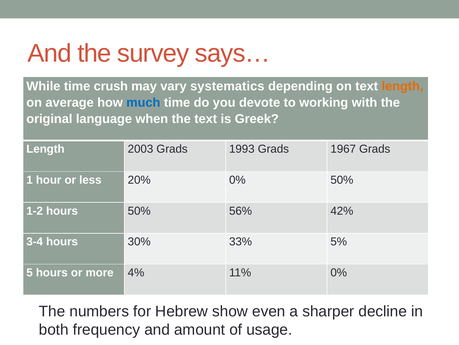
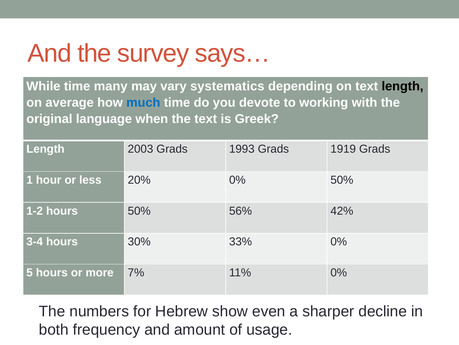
crush: crush -> many
length at (403, 86) colour: orange -> black
1967: 1967 -> 1919
33% 5%: 5% -> 0%
4%: 4% -> 7%
